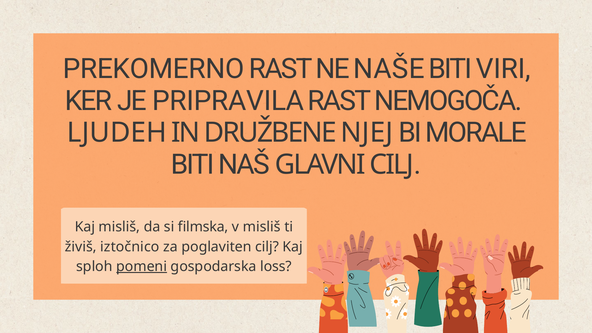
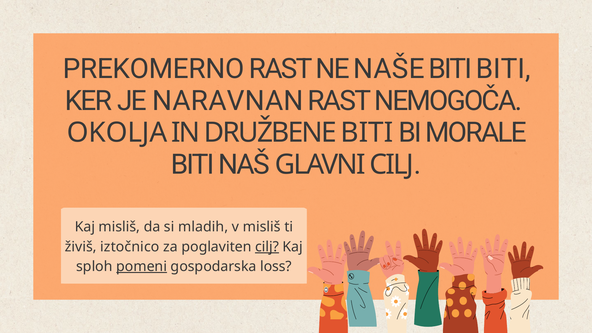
BITI VIRI: VIRI -> BITI
PRIPRAVILA: PRIPRAVILA -> NARAVNAN
LJUDEH: LJUDEH -> OKOLJA
DRUŽBENE NJEJ: NJEJ -> BITI
filmska: filmska -> mladih
cilj at (267, 247) underline: none -> present
